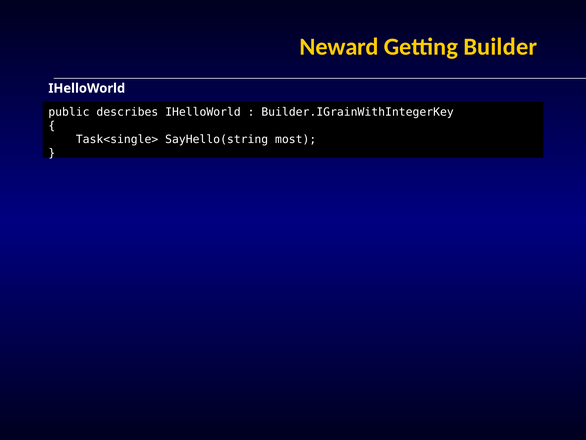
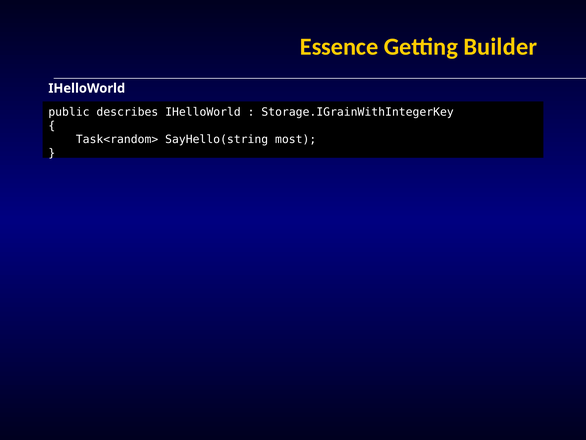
Neward: Neward -> Essence
Builder.IGrainWithIntegerKey: Builder.IGrainWithIntegerKey -> Storage.IGrainWithIntegerKey
Task<single>: Task<single> -> Task<random>
